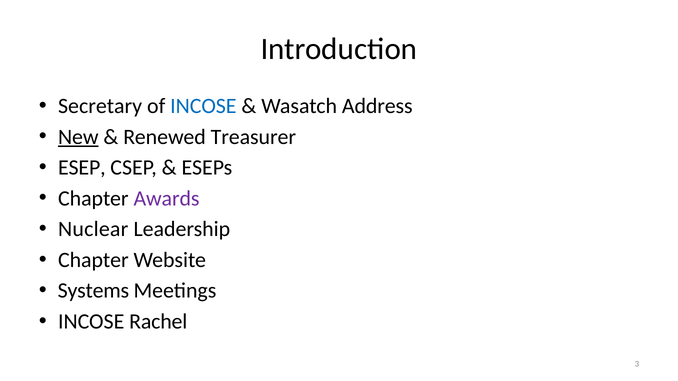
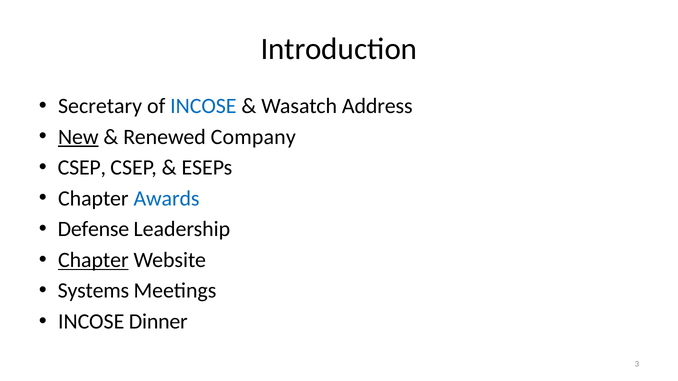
Treasurer: Treasurer -> Company
ESEP at (82, 168): ESEP -> CSEP
Awards colour: purple -> blue
Nuclear: Nuclear -> Defense
Chapter at (93, 260) underline: none -> present
Rachel: Rachel -> Dinner
